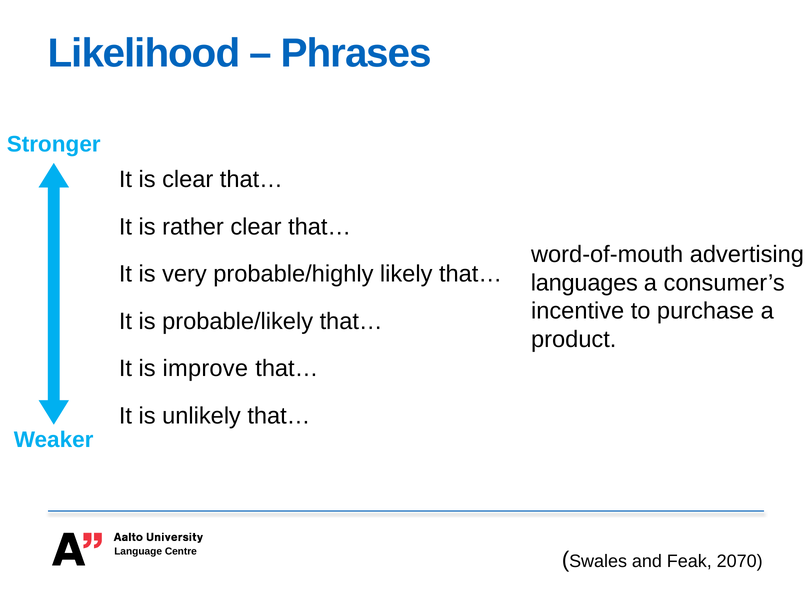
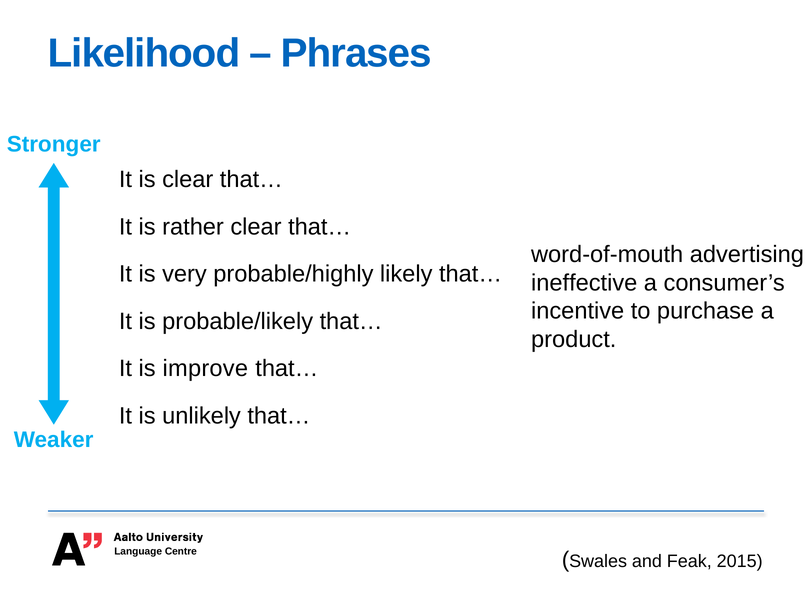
languages: languages -> ineffective
2070: 2070 -> 2015
